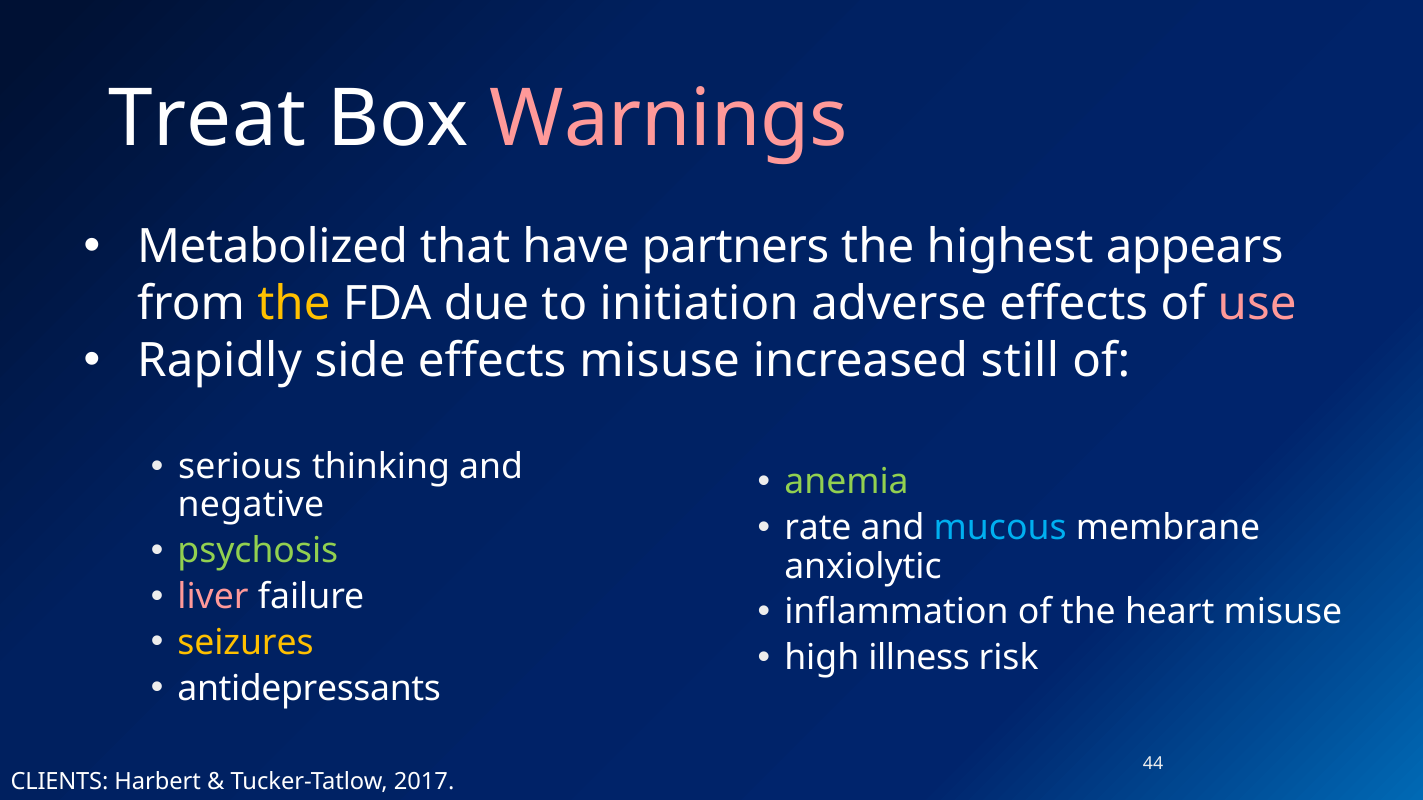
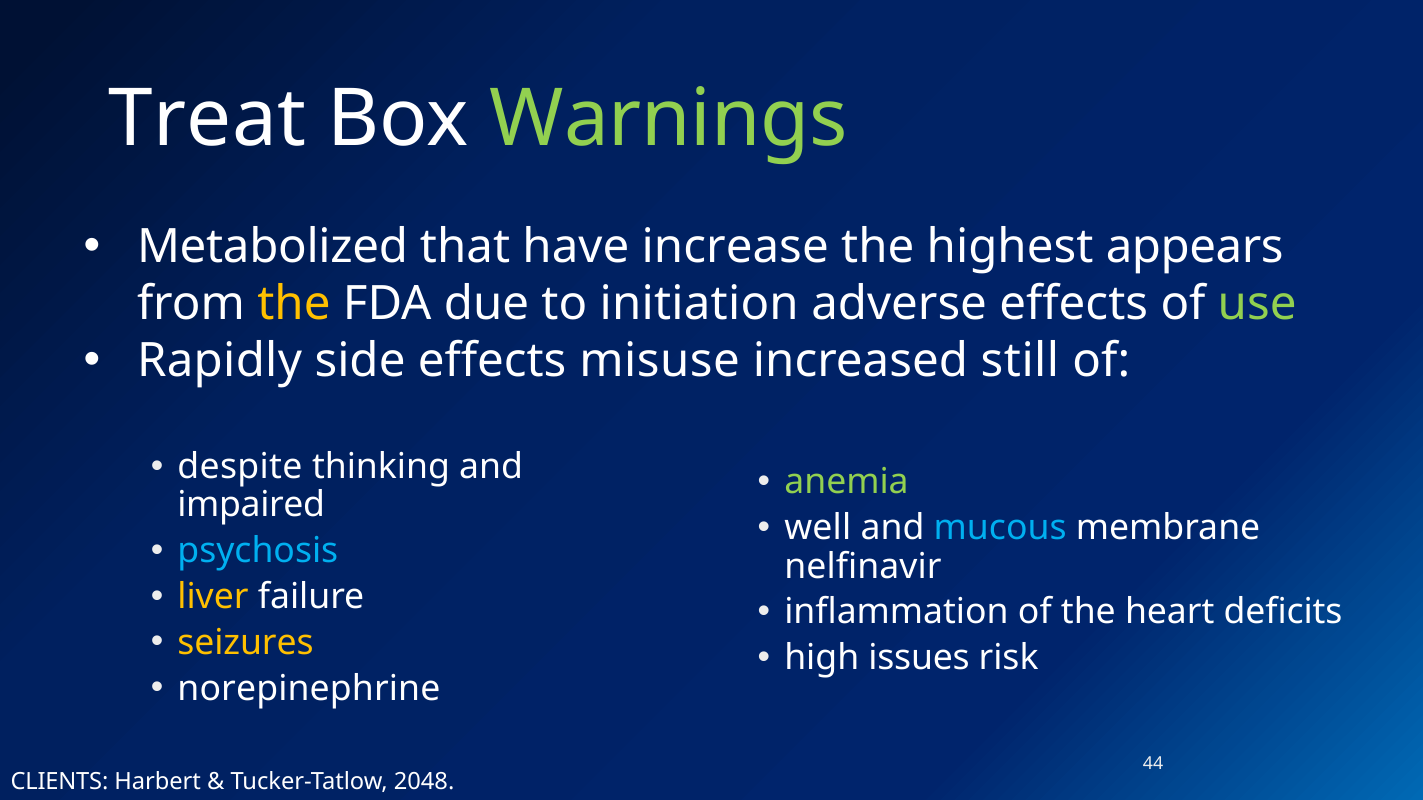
Warnings colour: pink -> light green
partners: partners -> increase
use colour: pink -> light green
serious: serious -> despite
negative: negative -> impaired
rate: rate -> well
psychosis colour: light green -> light blue
anxiolytic: anxiolytic -> nelfinavir
liver colour: pink -> yellow
heart misuse: misuse -> deficits
illness: illness -> issues
antidepressants: antidepressants -> norepinephrine
2017: 2017 -> 2048
